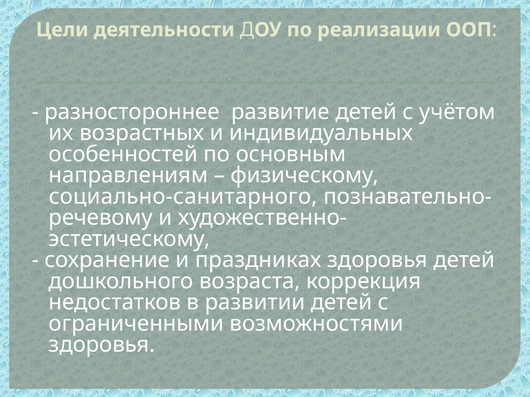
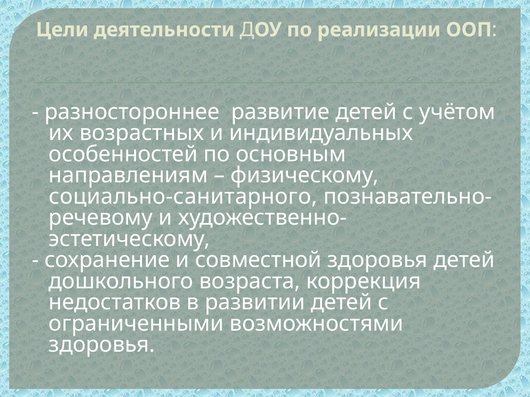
праздниках: праздниках -> совместной
